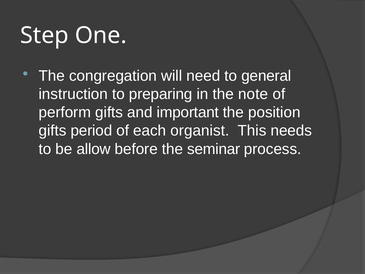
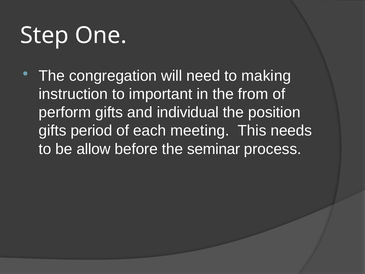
general: general -> making
preparing: preparing -> important
note: note -> from
important: important -> individual
organist: organist -> meeting
